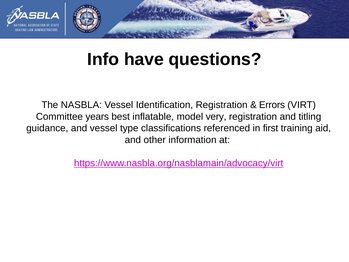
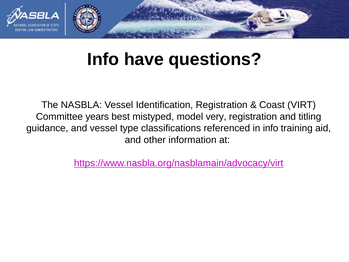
Errors: Errors -> Coast
inflatable: inflatable -> mistyped
in first: first -> info
